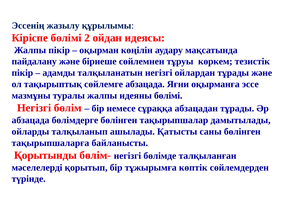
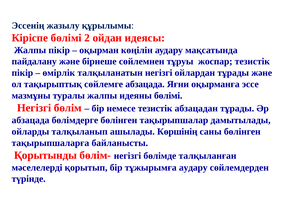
көркем: көркем -> жоспар
адамды: адамды -> өмірлік
немесе сұраққа: сұраққа -> тезистік
Қатысты: Қатысты -> Көршінің
тұжырымға көптік: көптік -> аудару
